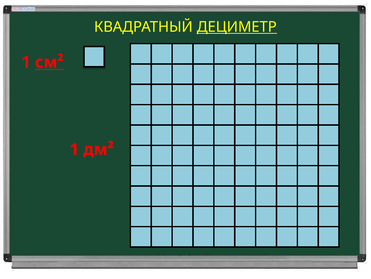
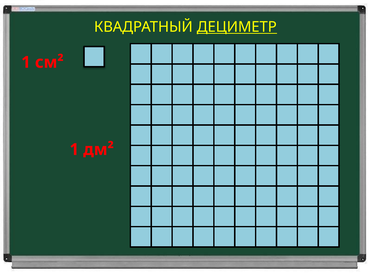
см² underline: present -> none
